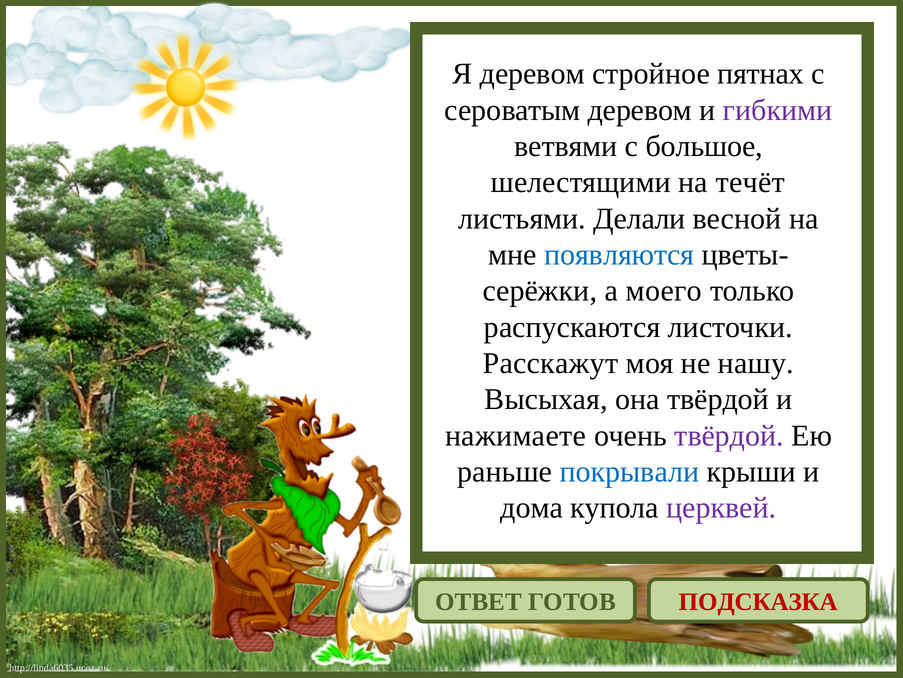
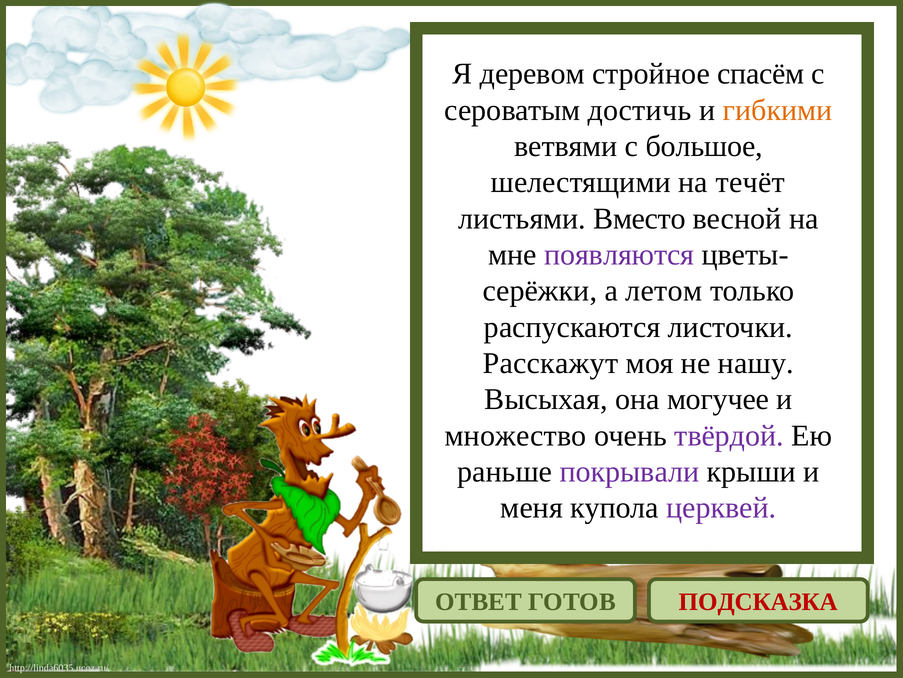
пятнах: пятнах -> спасём
сероватым деревом: деревом -> достичь
гибкими colour: purple -> orange
Делали: Делали -> Вместо
появляются colour: blue -> purple
моего: моего -> летом
она твёрдой: твёрдой -> могучее
нажимаете: нажимаете -> множество
покрывали colour: blue -> purple
дома: дома -> меня
